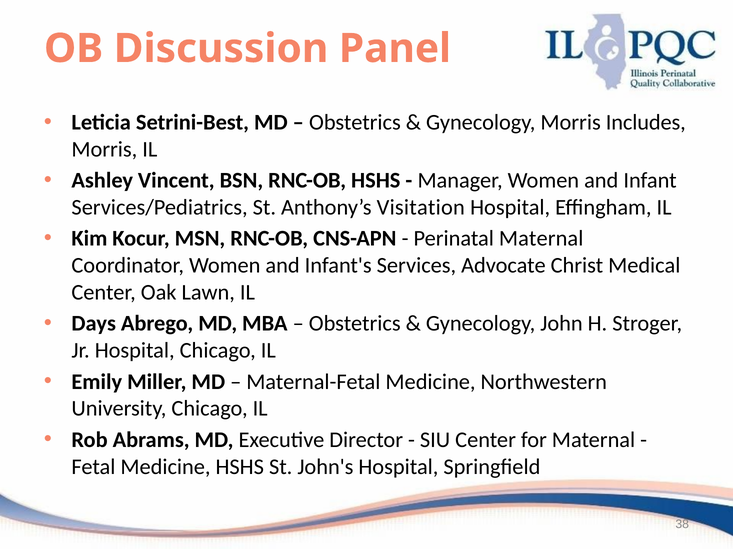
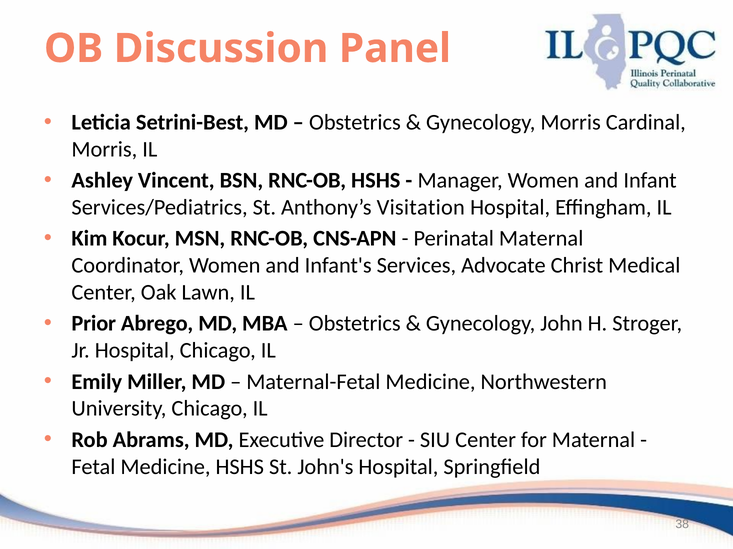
Includes: Includes -> Cardinal
Days: Days -> Prior
